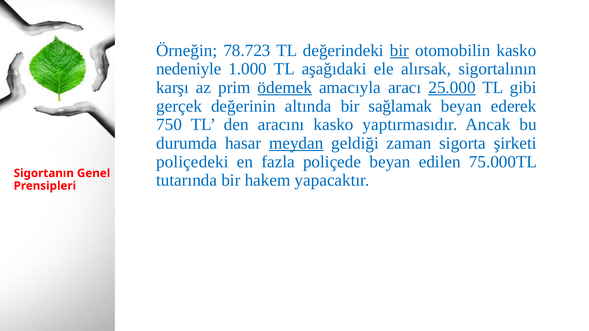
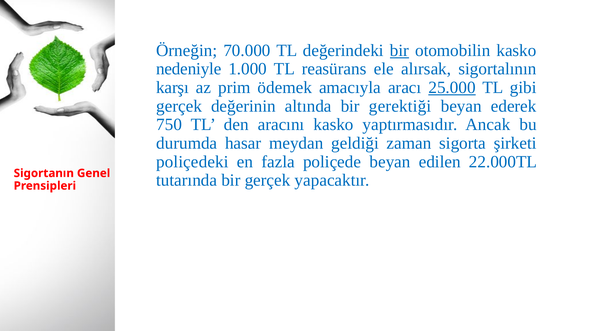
78.723: 78.723 -> 70.000
aşağıdaki: aşağıdaki -> reasürans
ödemek underline: present -> none
sağlamak: sağlamak -> gerektiği
meydan underline: present -> none
75.000TL: 75.000TL -> 22.000TL
bir hakem: hakem -> gerçek
